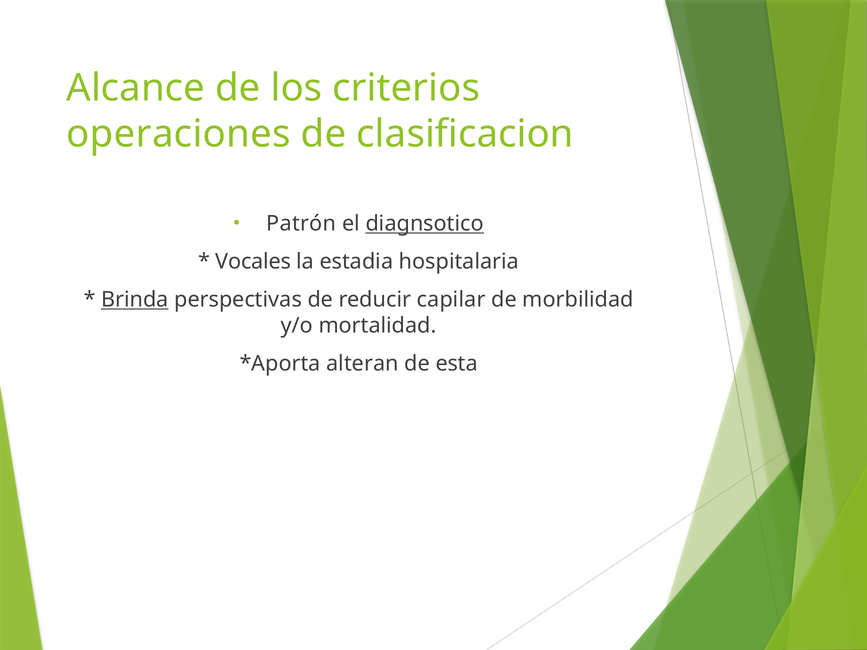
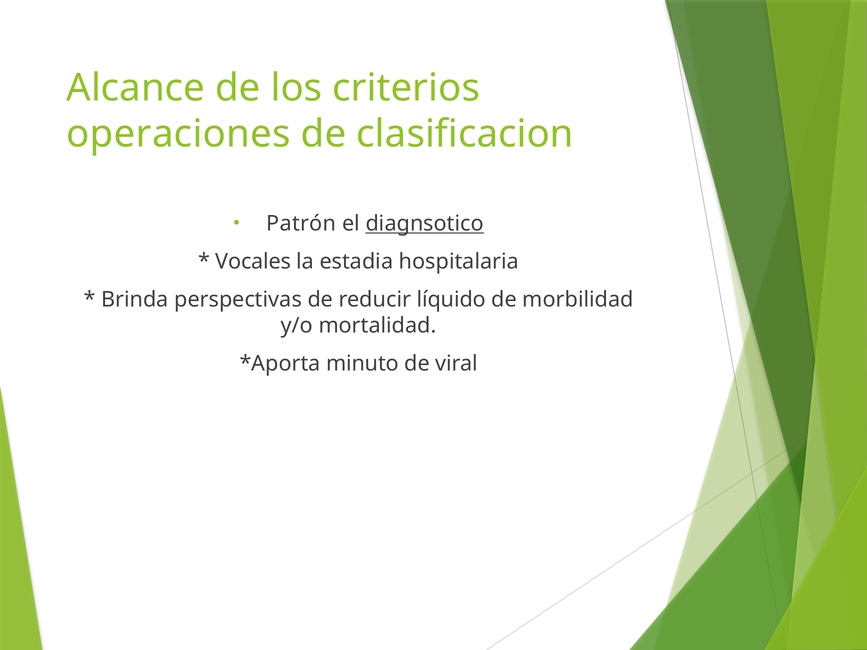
Brinda underline: present -> none
capilar: capilar -> líquido
alteran: alteran -> minuto
esta: esta -> viral
